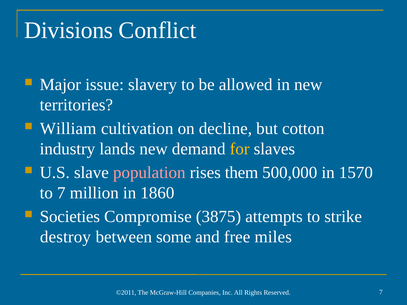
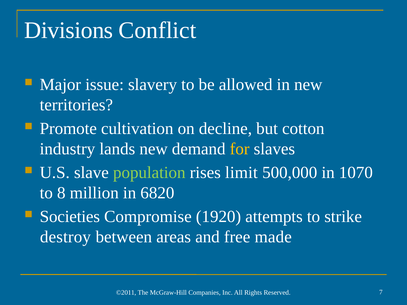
William: William -> Promote
population colour: pink -> light green
them: them -> limit
1570: 1570 -> 1070
to 7: 7 -> 8
1860: 1860 -> 6820
3875: 3875 -> 1920
some: some -> areas
miles: miles -> made
